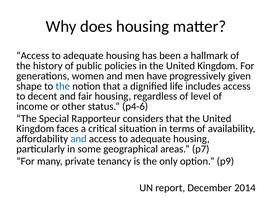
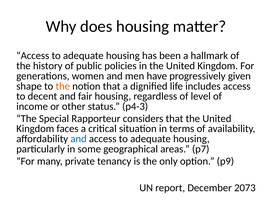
the at (63, 86) colour: blue -> orange
p4-6: p4-6 -> p4-3
2014: 2014 -> 2073
